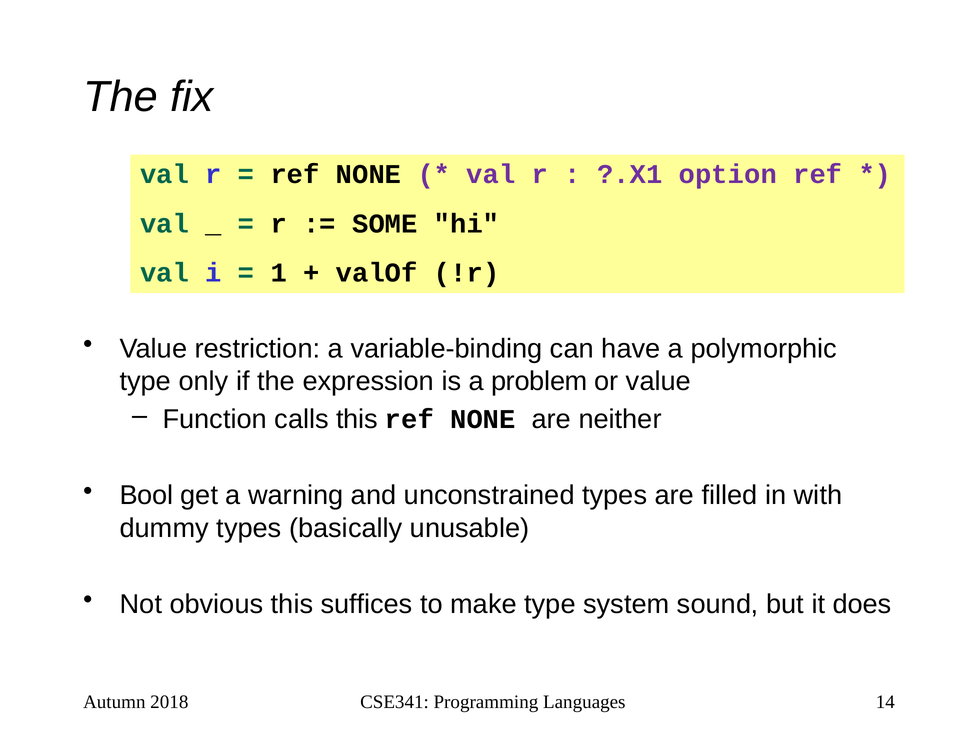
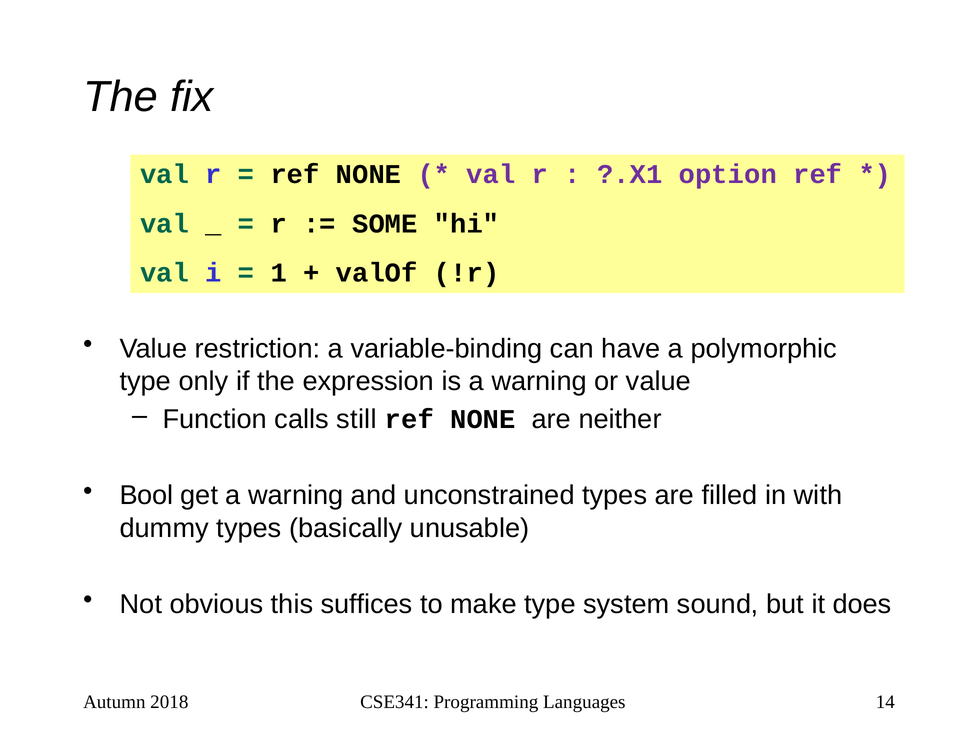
is a problem: problem -> warning
calls this: this -> still
